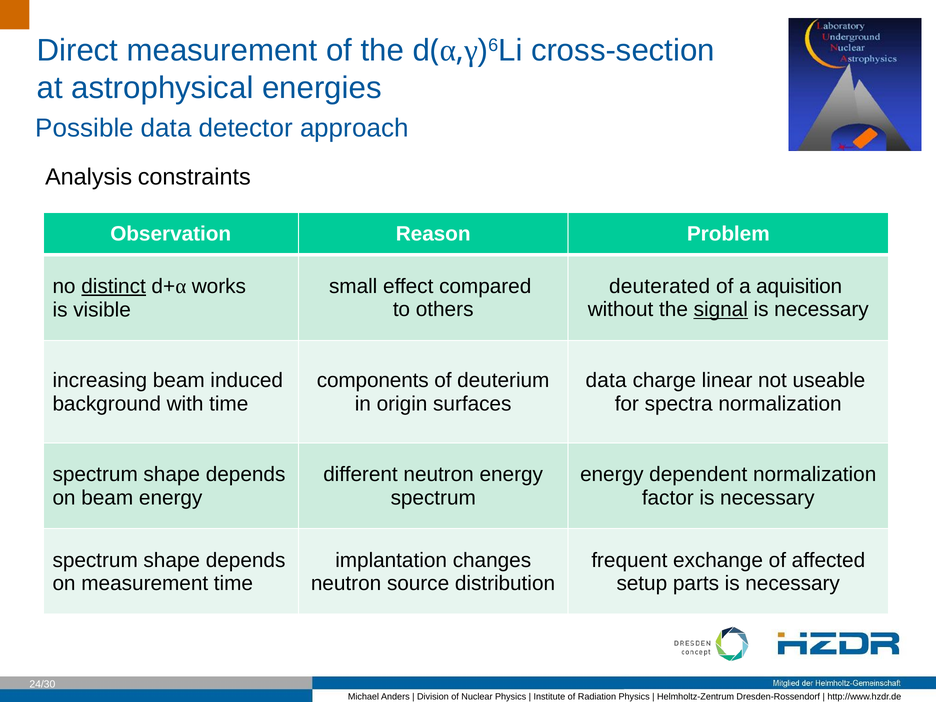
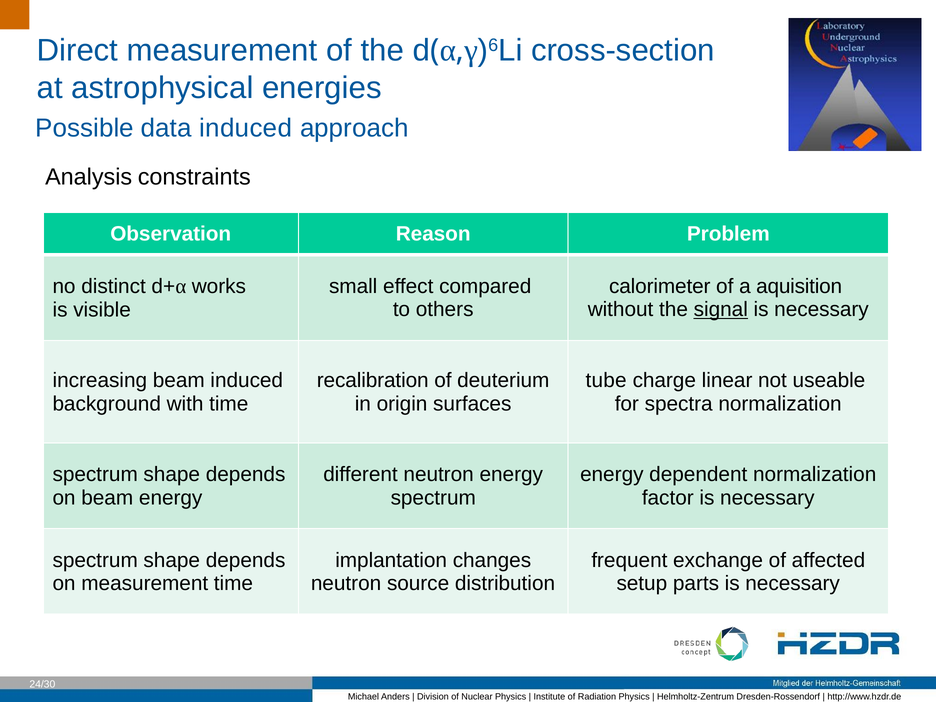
data detector: detector -> induced
distinct underline: present -> none
deuterated: deuterated -> calorimeter
components: components -> recalibration
data at (606, 381): data -> tube
